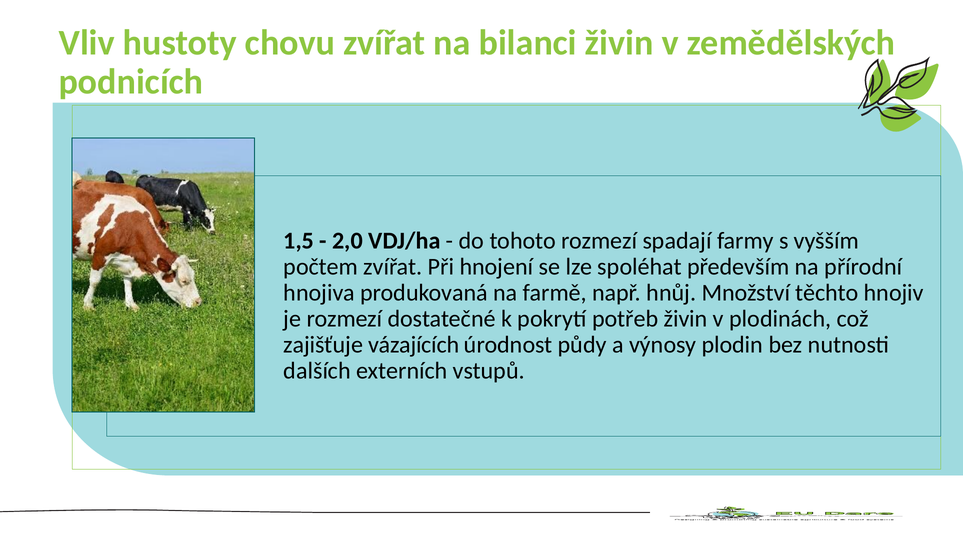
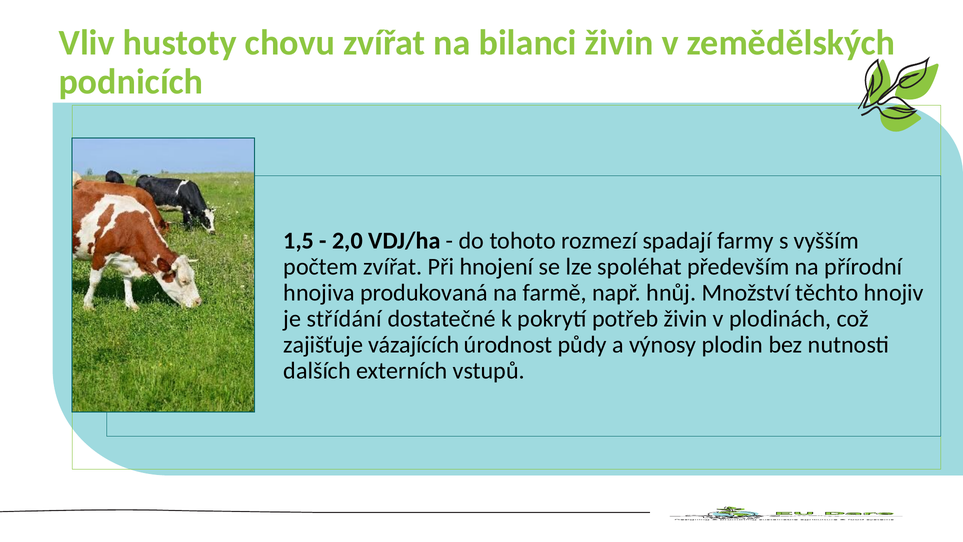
je rozmezí: rozmezí -> střídání
